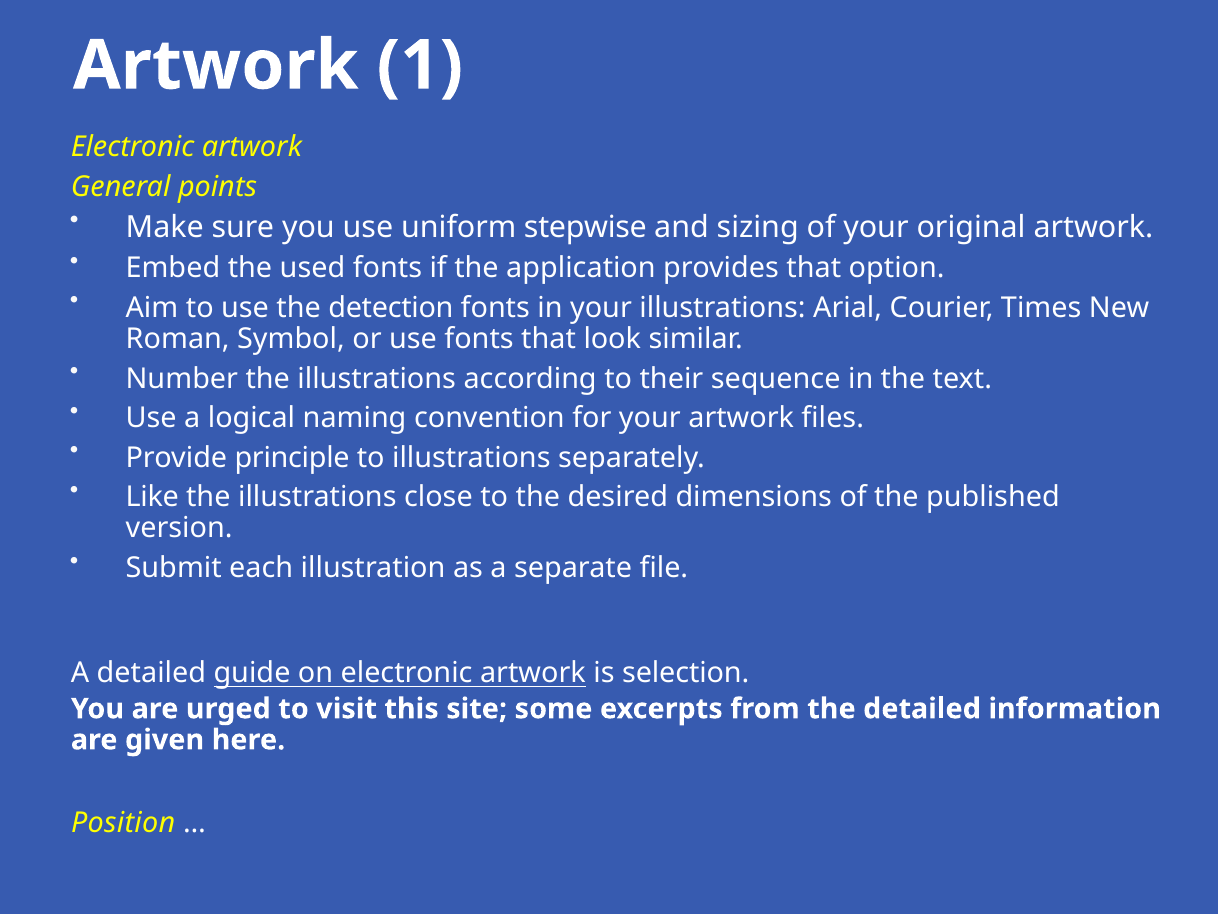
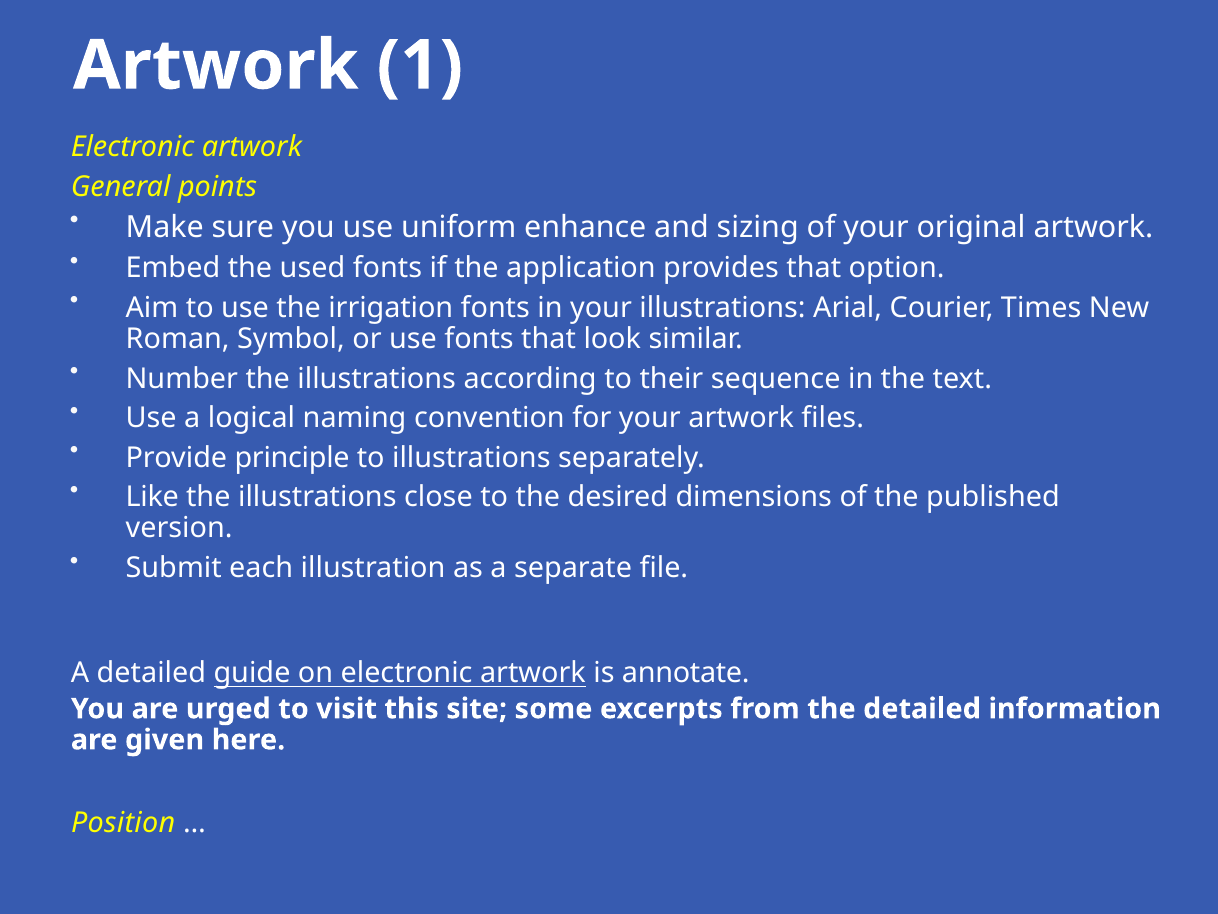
stepwise: stepwise -> enhance
detection: detection -> irrigation
selection: selection -> annotate
